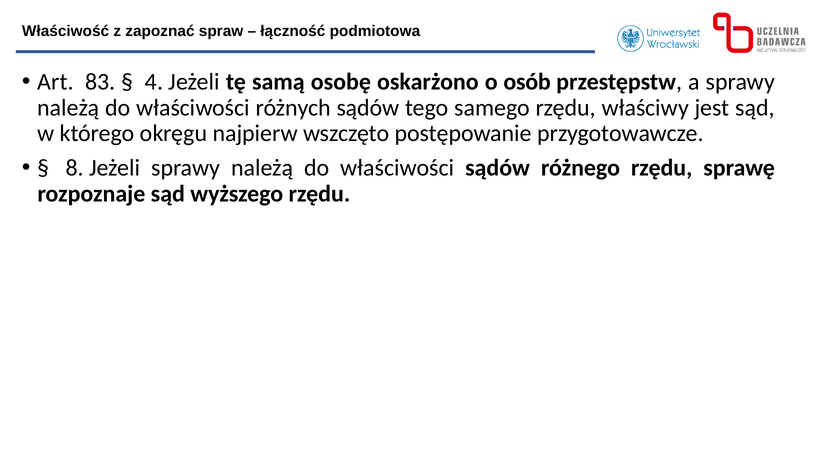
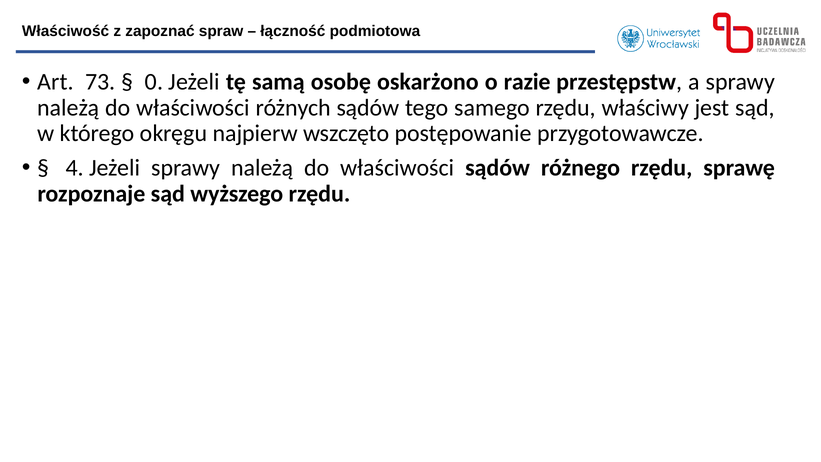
83: 83 -> 73
4: 4 -> 0
osób: osób -> razie
8: 8 -> 4
